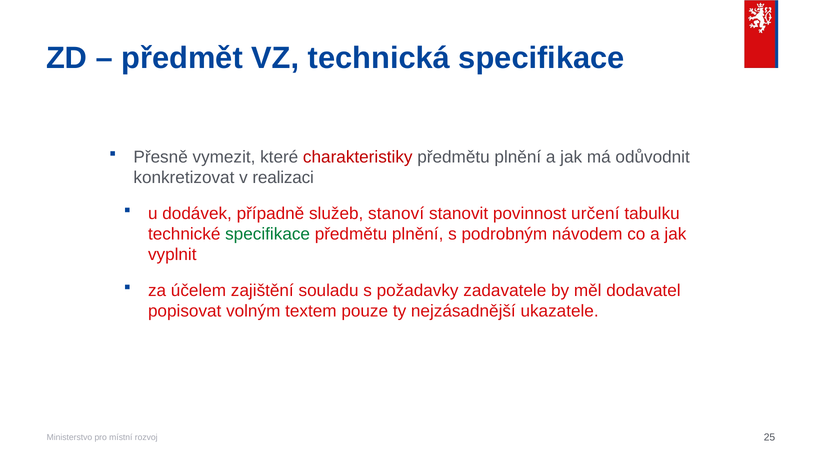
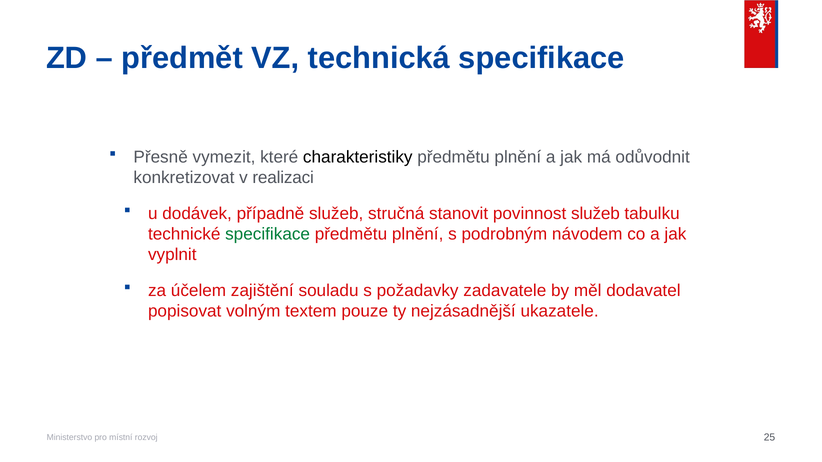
charakteristiky colour: red -> black
stanoví: stanoví -> stručná
povinnost určení: určení -> služeb
